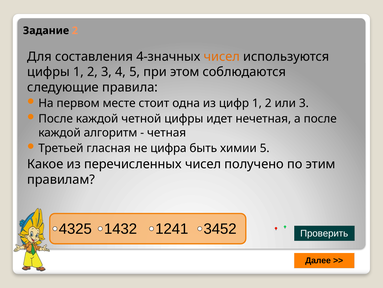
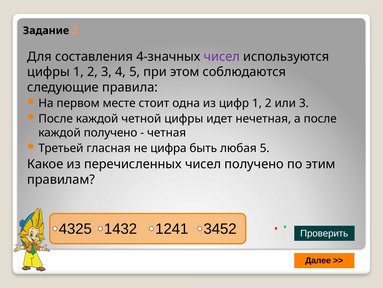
чисел at (222, 56) colour: orange -> purple
каждой алгоритм: алгоритм -> получено
химии: химии -> любая
